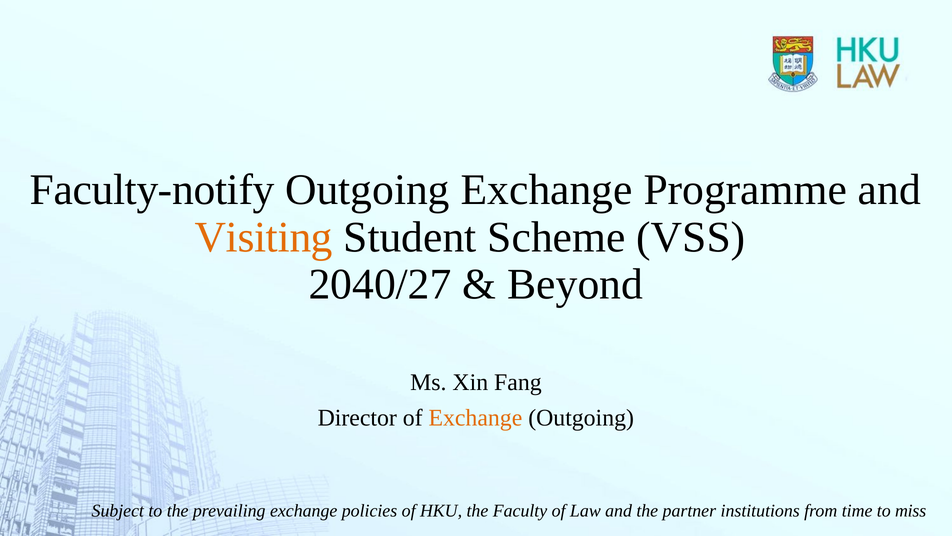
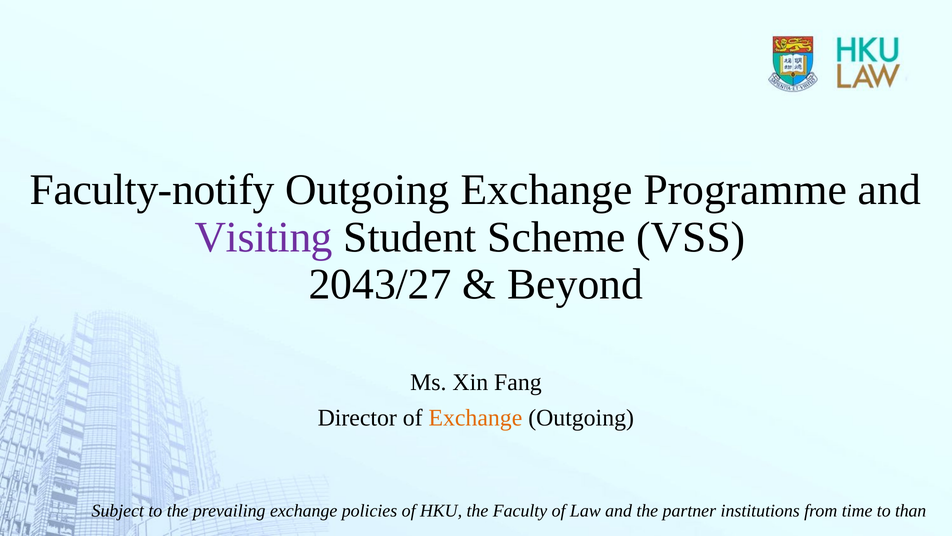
Visiting colour: orange -> purple
2040/27: 2040/27 -> 2043/27
miss: miss -> than
